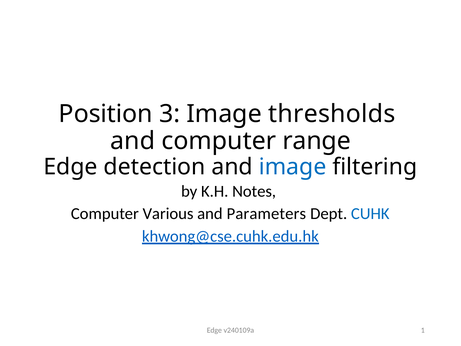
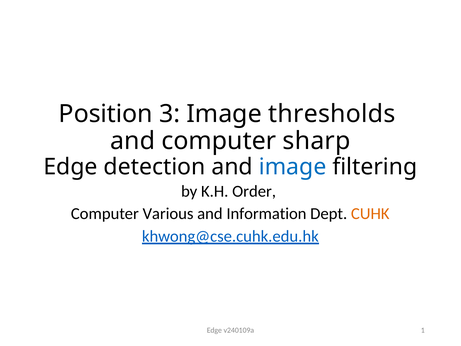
range: range -> sharp
Notes: Notes -> Order
Parameters: Parameters -> Information
CUHK colour: blue -> orange
